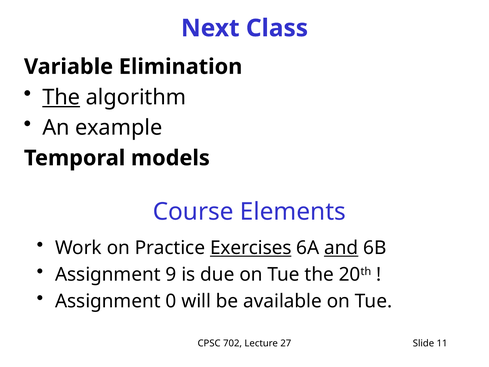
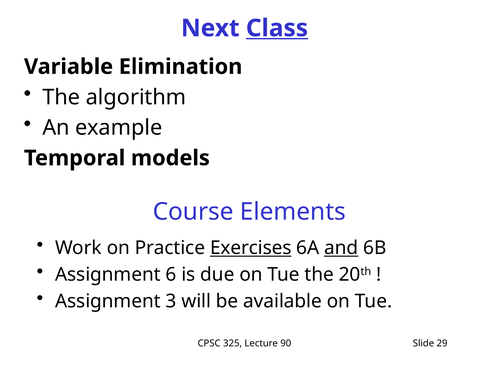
Class underline: none -> present
The at (61, 97) underline: present -> none
9: 9 -> 6
0: 0 -> 3
702: 702 -> 325
27: 27 -> 90
11: 11 -> 29
